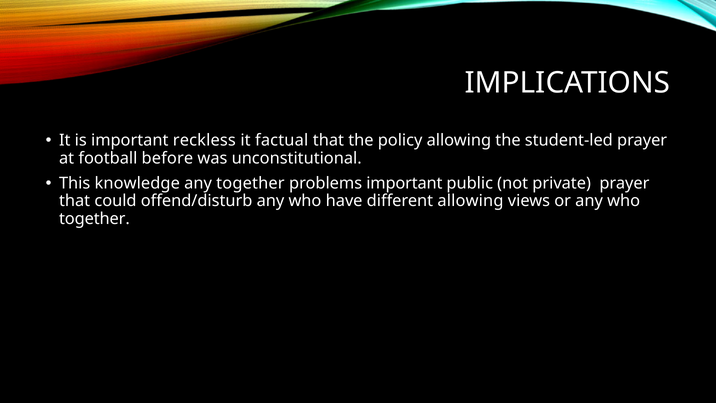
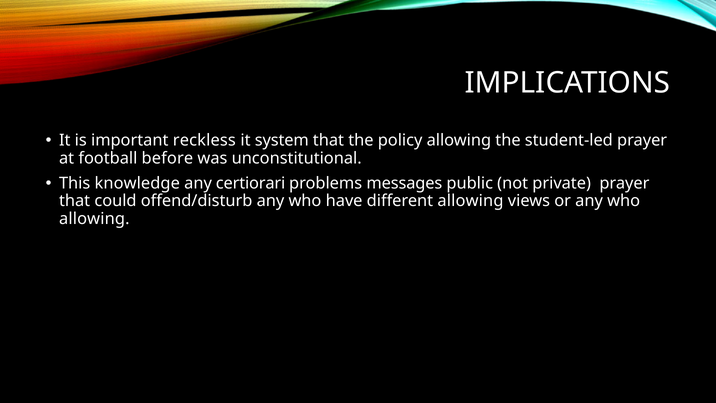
factual: factual -> system
any together: together -> certiorari
problems important: important -> messages
together at (94, 219): together -> allowing
